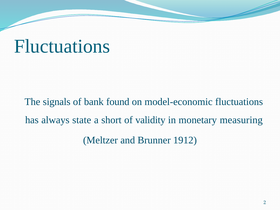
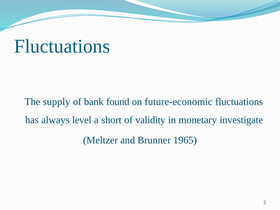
signals: signals -> supply
model-economic: model-economic -> future-economic
state: state -> level
measuring: measuring -> investigate
1912: 1912 -> 1965
